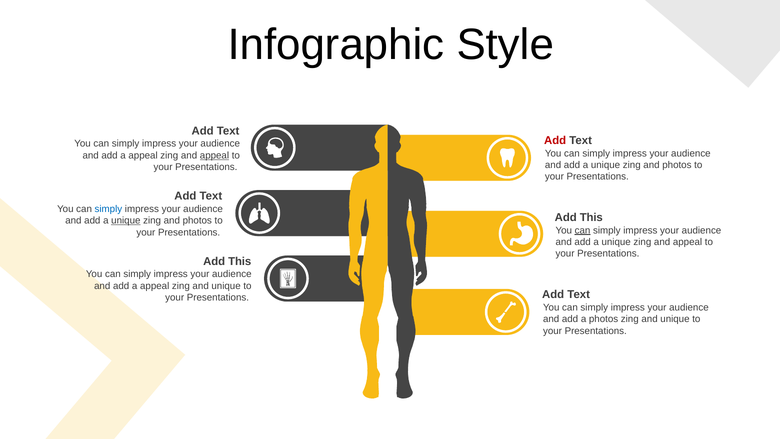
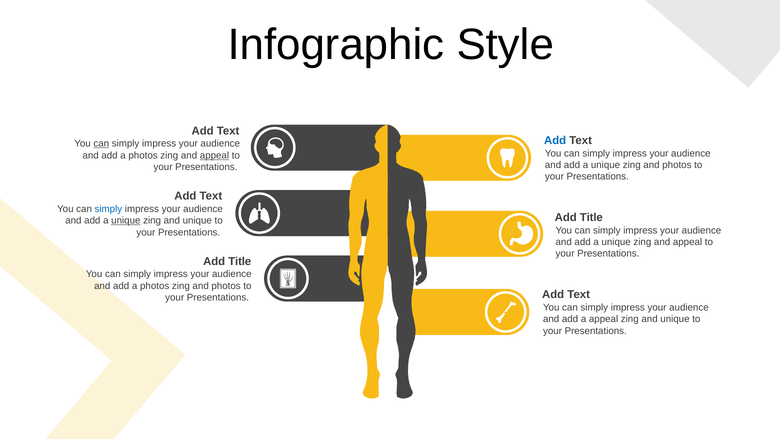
Add at (555, 140) colour: red -> blue
can at (101, 144) underline: none -> present
appeal at (143, 155): appeal -> photos
This at (591, 217): This -> Title
photos at (197, 221): photos -> unique
can at (583, 230) underline: present -> none
This at (240, 261): This -> Title
appeal at (155, 286): appeal -> photos
unique at (226, 286): unique -> photos
a photos: photos -> appeal
